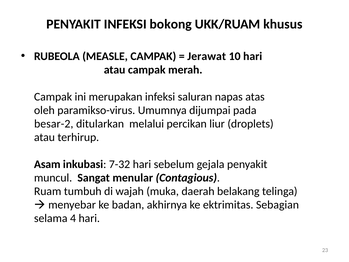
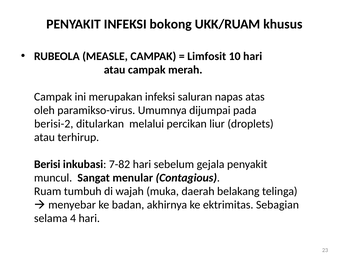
Jerawat: Jerawat -> Limfosit
besar-2: besar-2 -> berisi-2
Asam: Asam -> Berisi
7-32: 7-32 -> 7-82
